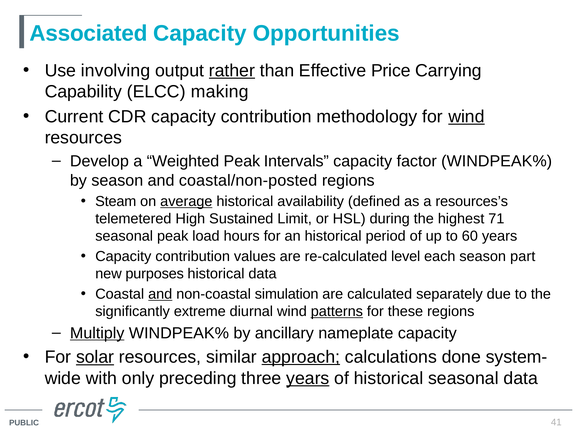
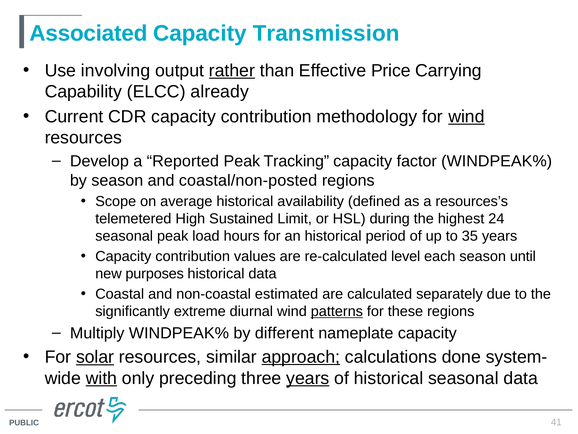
Opportunities: Opportunities -> Transmission
making: making -> already
Weighted: Weighted -> Reported
Intervals: Intervals -> Tracking
Steam: Steam -> Scope
average underline: present -> none
71: 71 -> 24
60: 60 -> 35
part: part -> until
and at (160, 294) underline: present -> none
simulation: simulation -> estimated
Multiply underline: present -> none
ancillary: ancillary -> different
with underline: none -> present
